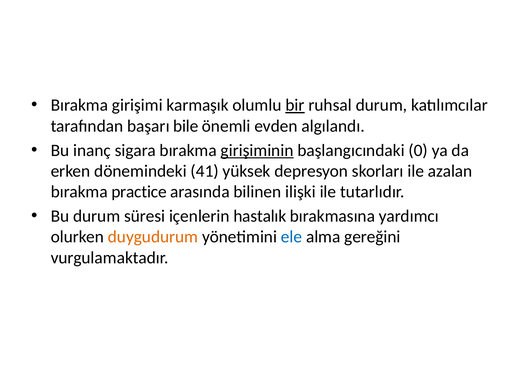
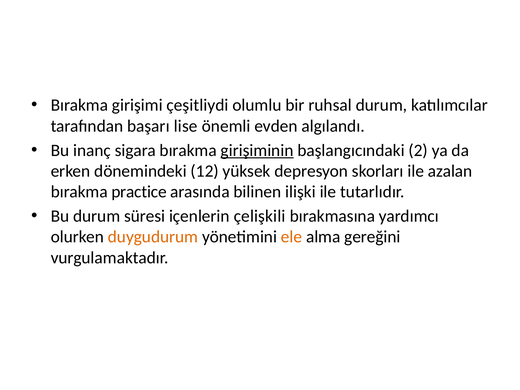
karmaşık: karmaşık -> çeşitliydi
bir underline: present -> none
bile: bile -> lise
0: 0 -> 2
41: 41 -> 12
hastalık: hastalık -> çelişkili
ele colour: blue -> orange
